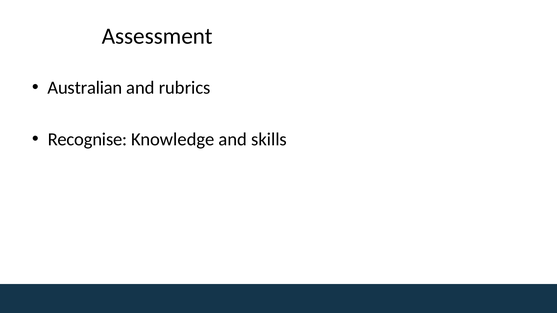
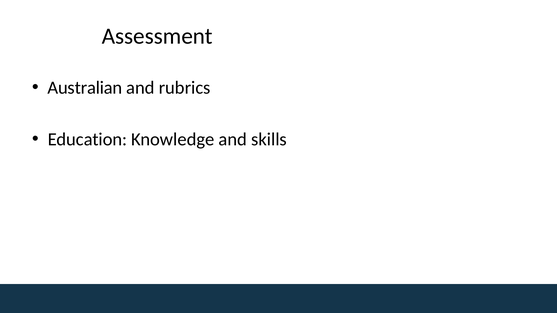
Recognise: Recognise -> Education
